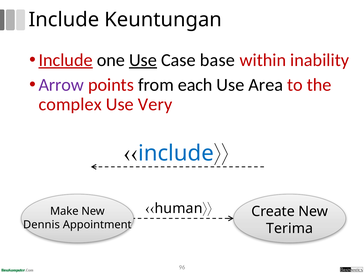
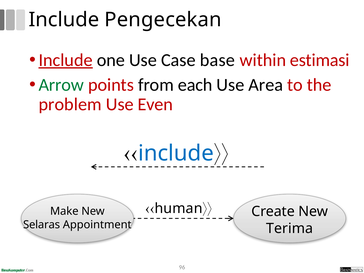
Keuntungan: Keuntungan -> Pengecekan
Use at (143, 60) underline: present -> none
inability: inability -> estimasi
Arrow colour: purple -> green
complex: complex -> problem
Very: Very -> Even
Dennis: Dennis -> Selaras
